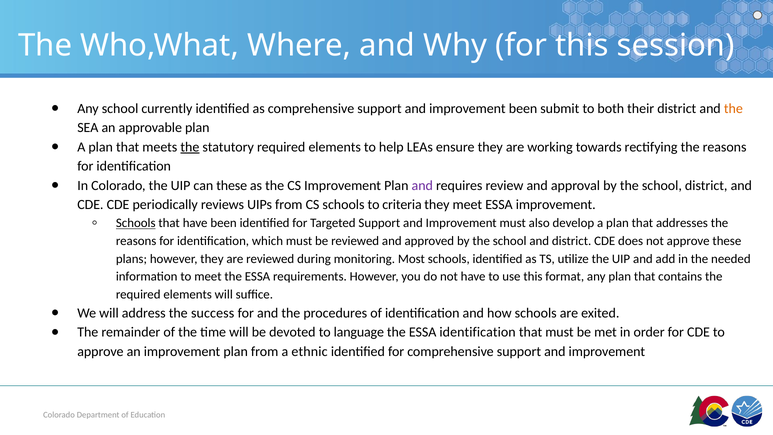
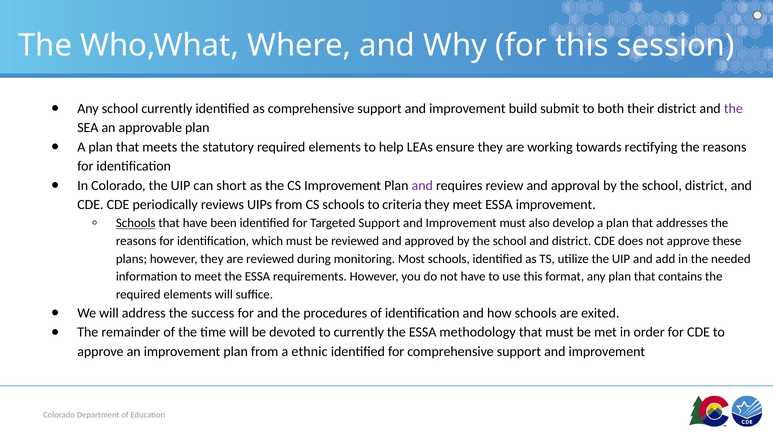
improvement been: been -> build
the at (733, 108) colour: orange -> purple
the at (190, 147) underline: present -> none
can these: these -> short
to language: language -> currently
ESSA identification: identification -> methodology
